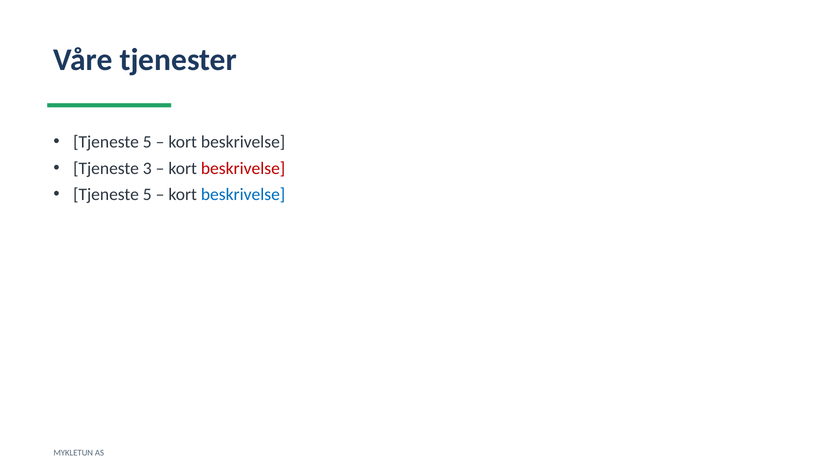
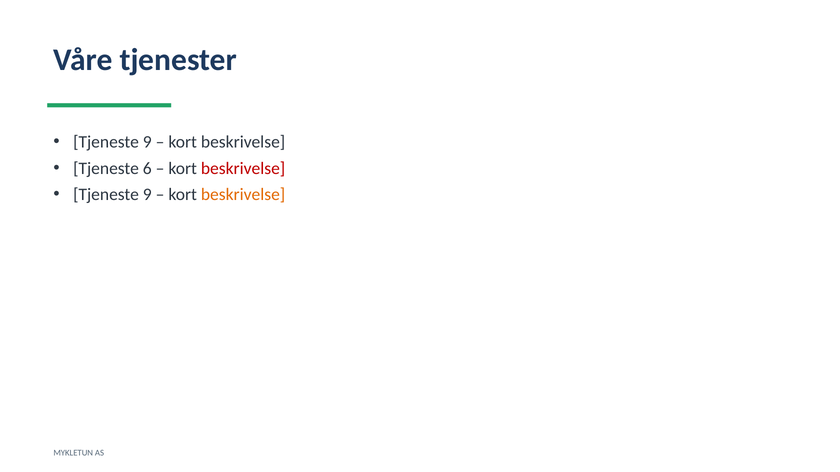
5 at (147, 142): 5 -> 9
3: 3 -> 6
5 at (147, 195): 5 -> 9
beskrivelse at (243, 195) colour: blue -> orange
